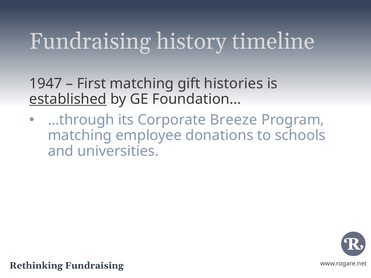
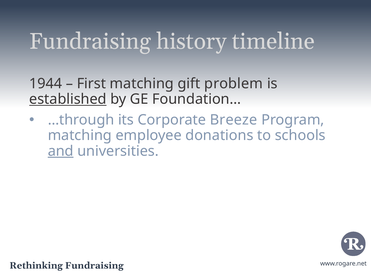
1947: 1947 -> 1944
histories: histories -> problem
and underline: none -> present
